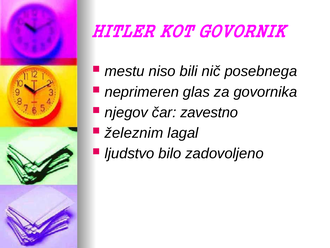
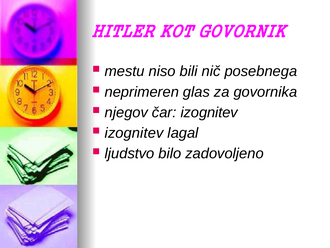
čar zavestno: zavestno -> izognitev
železnim at (134, 133): železnim -> izognitev
